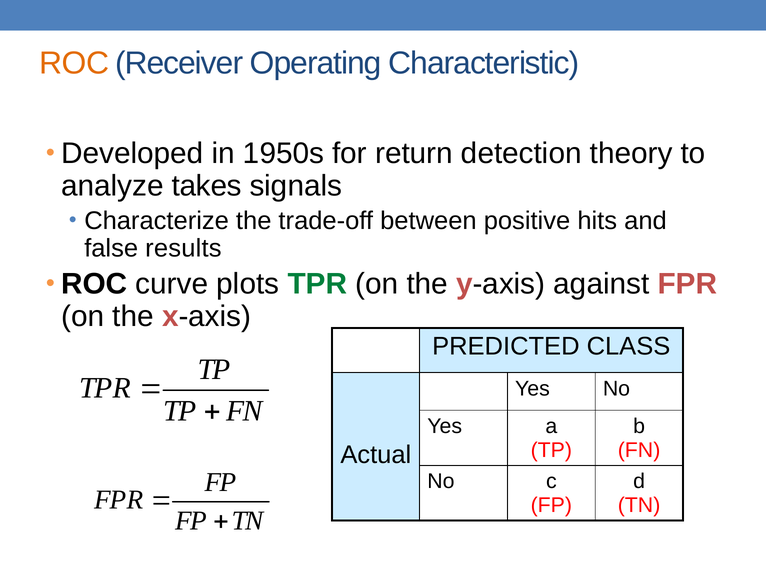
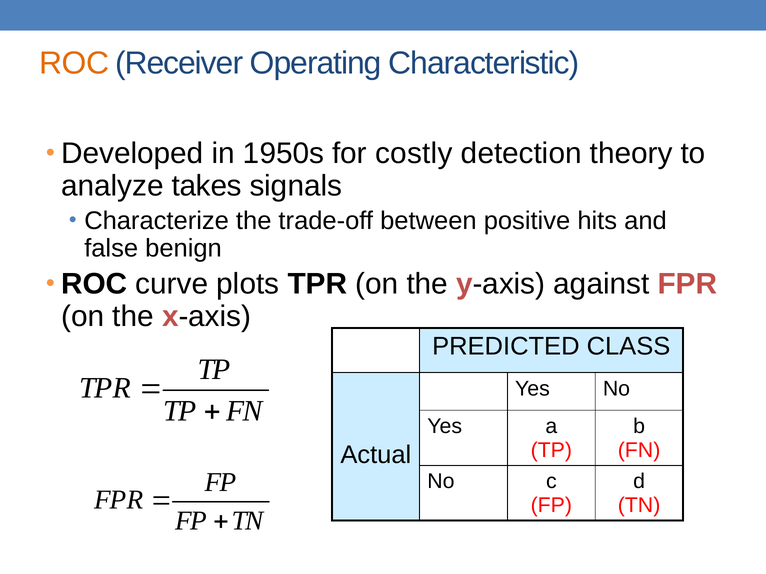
return: return -> costly
results: results -> benign
TPR at (317, 284) colour: green -> black
